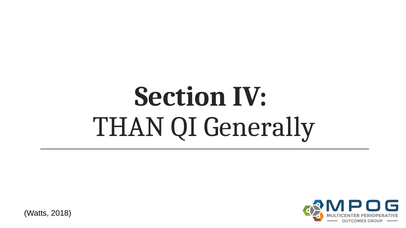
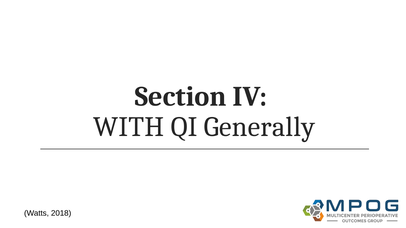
THAN: THAN -> WITH
